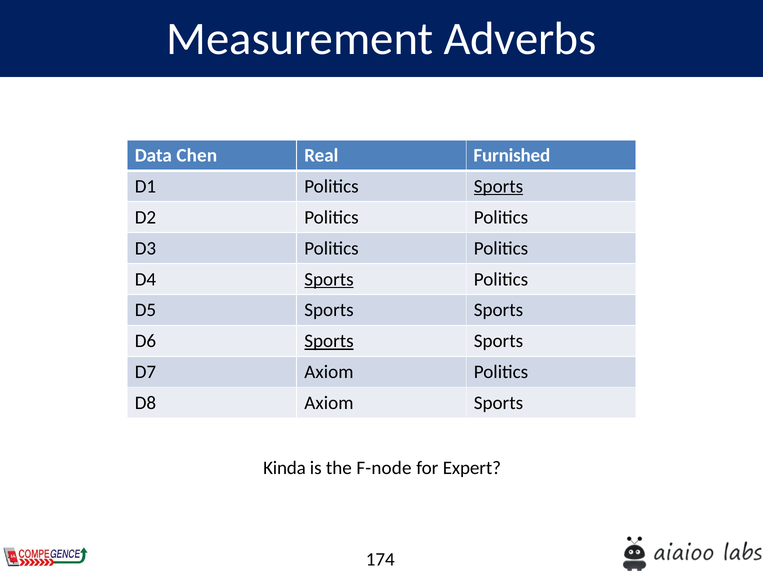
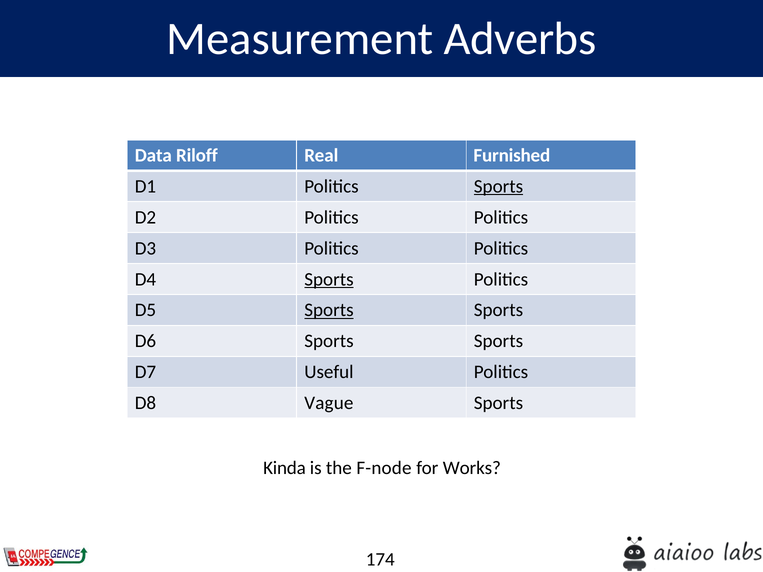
Chen: Chen -> Riloff
Sports at (329, 310) underline: none -> present
Sports at (329, 341) underline: present -> none
D7 Axiom: Axiom -> Useful
D8 Axiom: Axiom -> Vague
Expert: Expert -> Works
